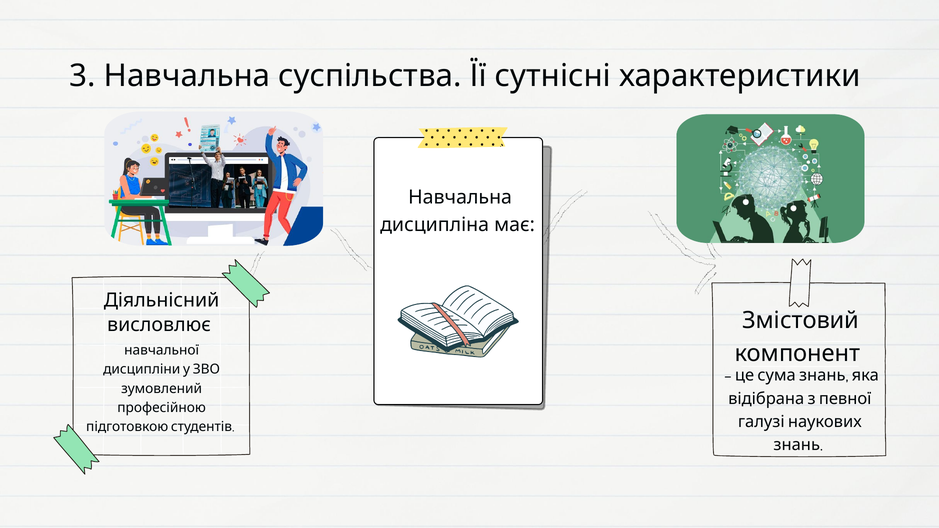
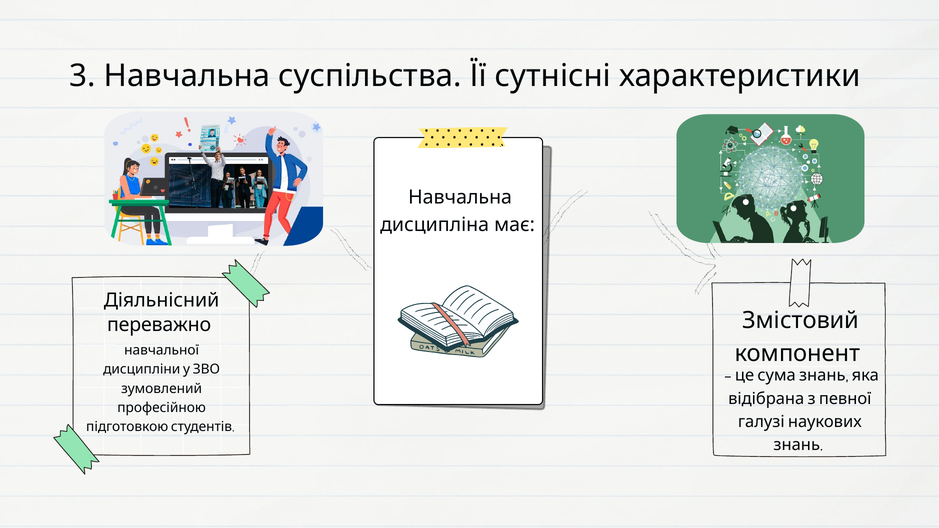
висловлює: висловлює -> переважно
